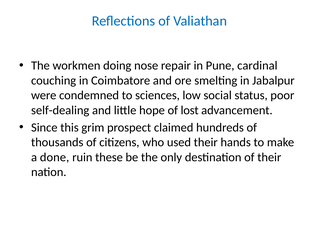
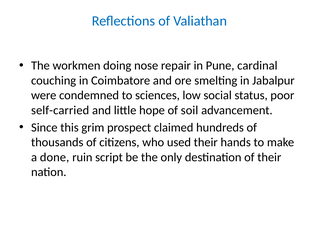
self-dealing: self-dealing -> self-carried
lost: lost -> soil
these: these -> script
